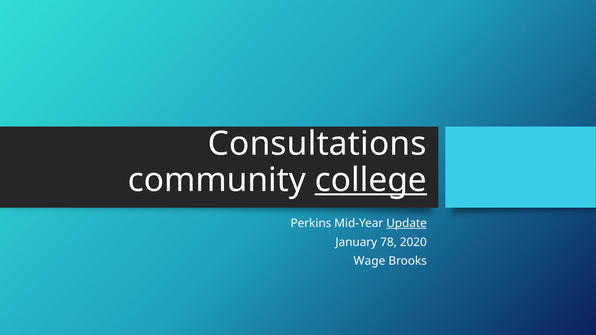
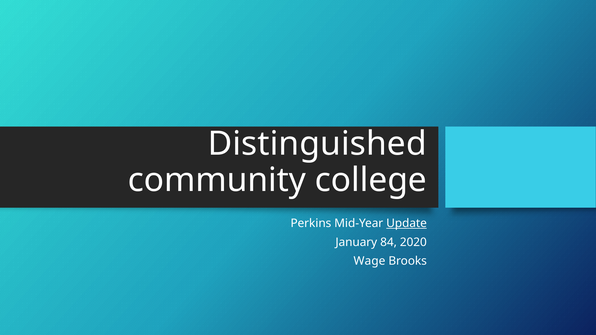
Consultations: Consultations -> Distinguished
college underline: present -> none
78: 78 -> 84
